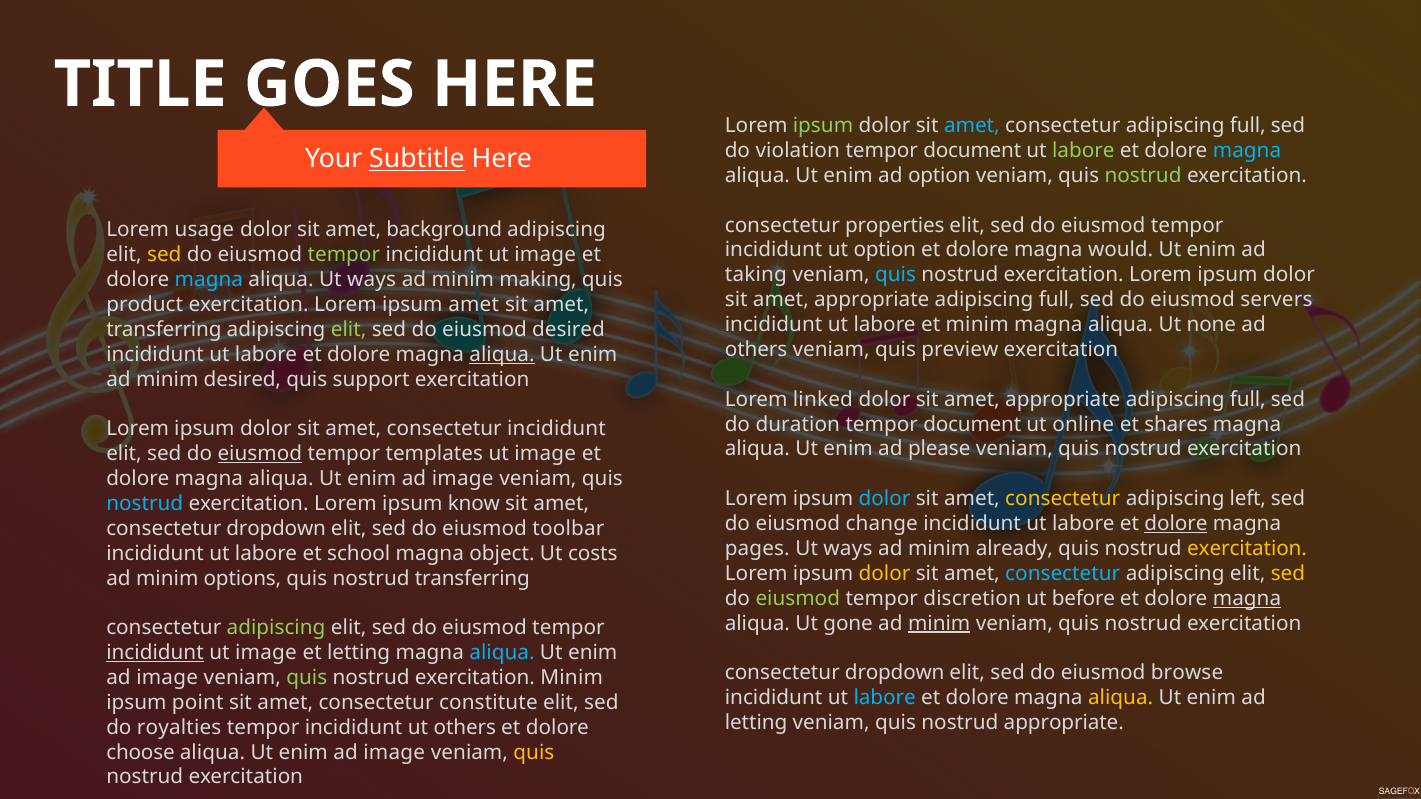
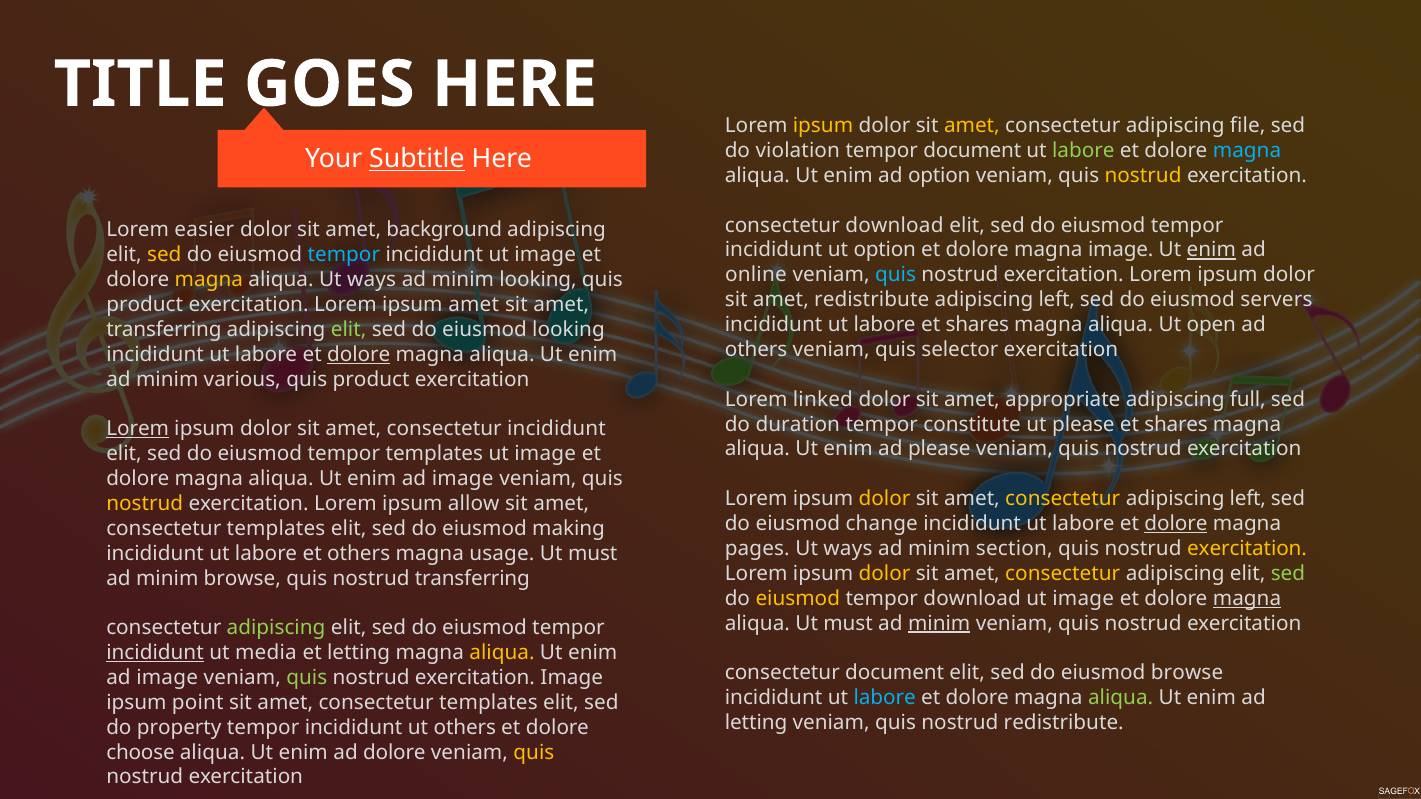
ipsum at (823, 126) colour: light green -> yellow
amet at (972, 126) colour: light blue -> yellow
consectetur adipiscing full: full -> file
nostrud at (1143, 176) colour: light green -> yellow
consectetur properties: properties -> download
usage: usage -> easier
magna would: would -> image
enim at (1211, 250) underline: none -> present
tempor at (344, 255) colour: light green -> light blue
taking: taking -> online
magna at (209, 280) colour: light blue -> yellow
minim making: making -> looking
appropriate at (872, 300): appropriate -> redistribute
full at (1057, 300): full -> left
labore et minim: minim -> shares
none: none -> open
eiusmod desired: desired -> looking
preview: preview -> selector
dolore at (359, 354) underline: none -> present
aliqua at (502, 354) underline: present -> none
minim desired: desired -> various
support at (371, 379): support -> product
document at (972, 424): document -> constitute
ut online: online -> please
Lorem at (138, 429) underline: none -> present
eiusmod at (260, 454) underline: present -> none
dolor at (885, 499) colour: light blue -> yellow
nostrud at (145, 504) colour: light blue -> yellow
know: know -> allow
dropdown at (276, 529): dropdown -> templates
toolbar: toolbar -> making
already: already -> section
et school: school -> others
object: object -> usage
costs at (593, 554): costs -> must
consectetur at (1063, 574) colour: light blue -> yellow
sed at (1288, 574) colour: yellow -> light green
minim options: options -> browse
eiusmod at (798, 599) colour: light green -> yellow
tempor discretion: discretion -> download
before at (1083, 599): before -> image
aliqua Ut gone: gone -> must
image at (266, 653): image -> media
aliqua at (502, 653) colour: light blue -> yellow
dropdown at (895, 673): dropdown -> document
exercitation Minim: Minim -> Image
aliqua at (1121, 698) colour: yellow -> light green
constitute at (488, 703): constitute -> templates
nostrud appropriate: appropriate -> redistribute
royalties: royalties -> property
image at (394, 753): image -> dolore
